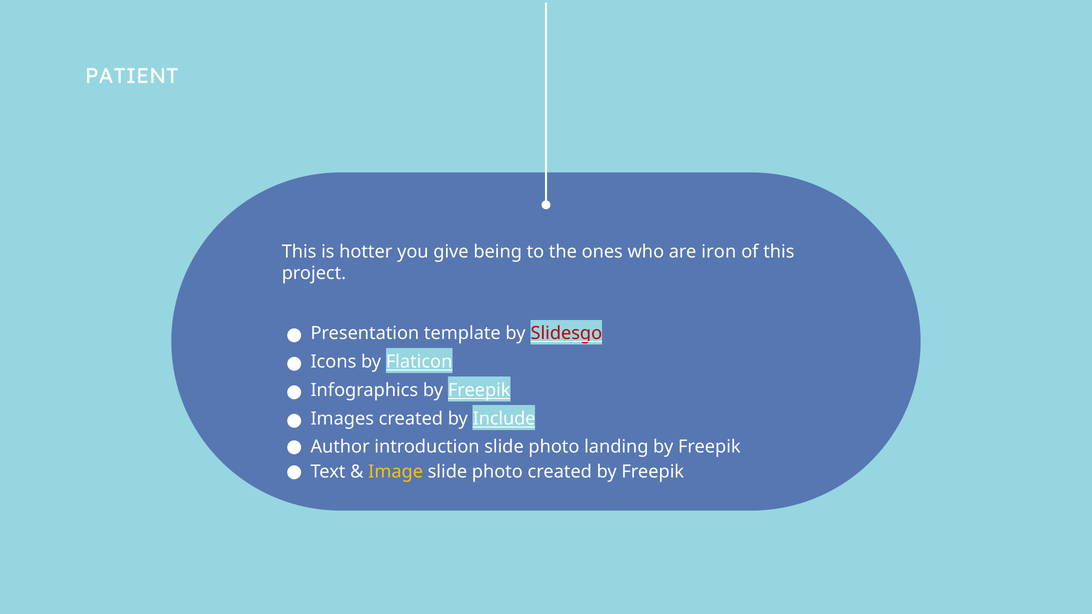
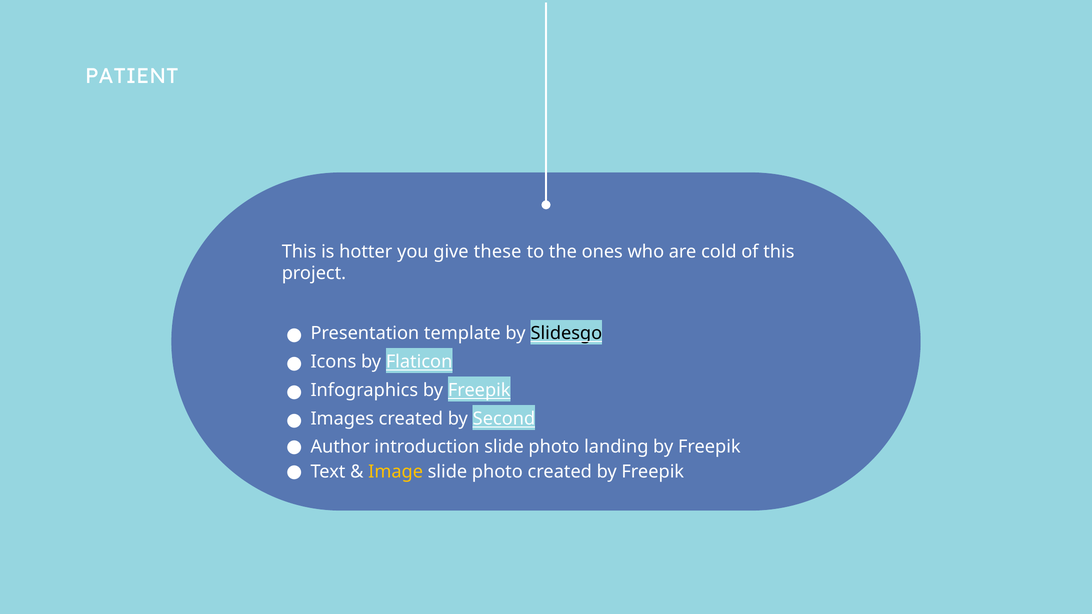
being: being -> these
iron: iron -> cold
Slidesgo colour: red -> black
Include: Include -> Second
